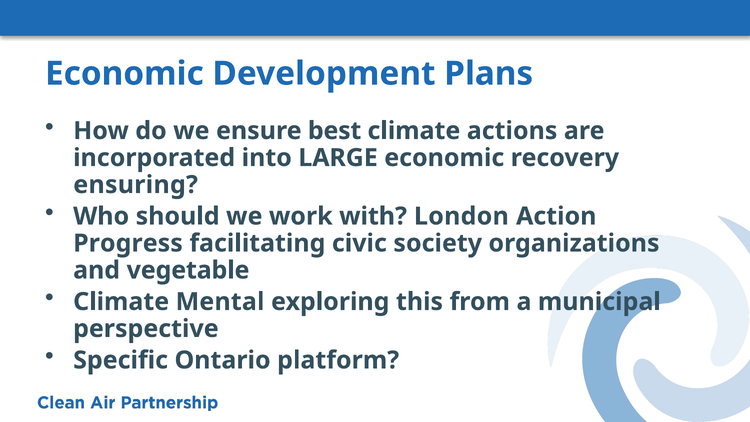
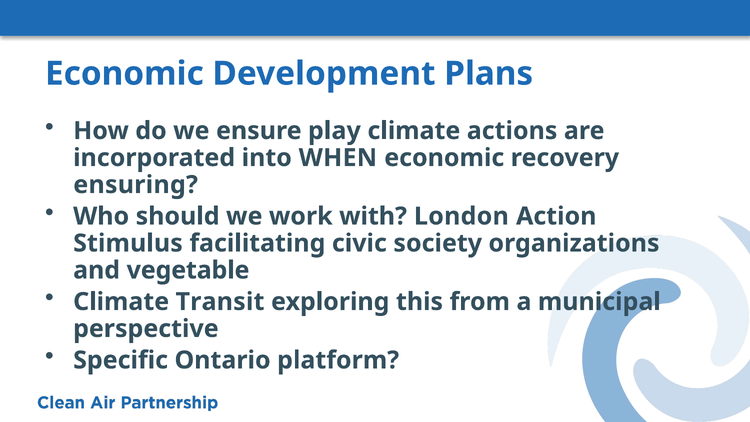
best: best -> play
LARGE: LARGE -> WHEN
Progress: Progress -> Stimulus
Mental: Mental -> Transit
